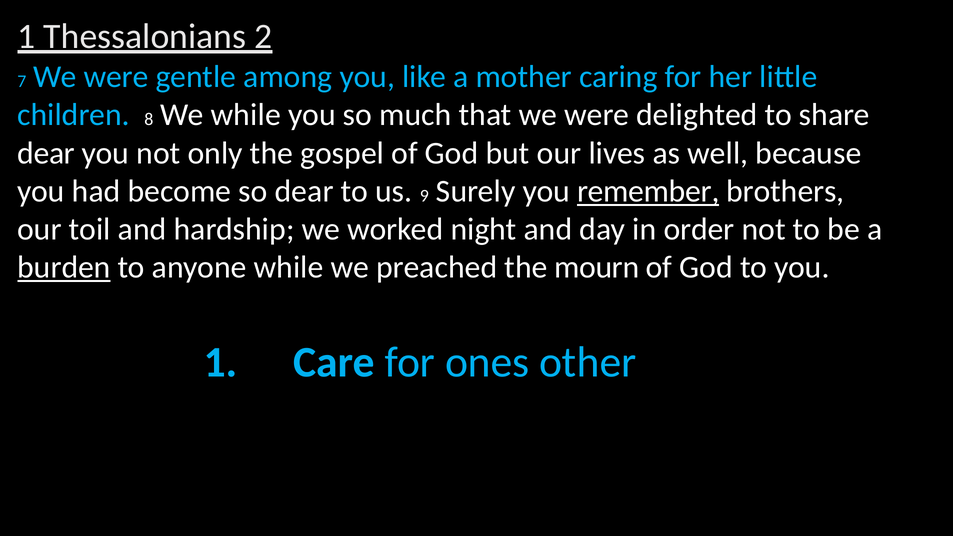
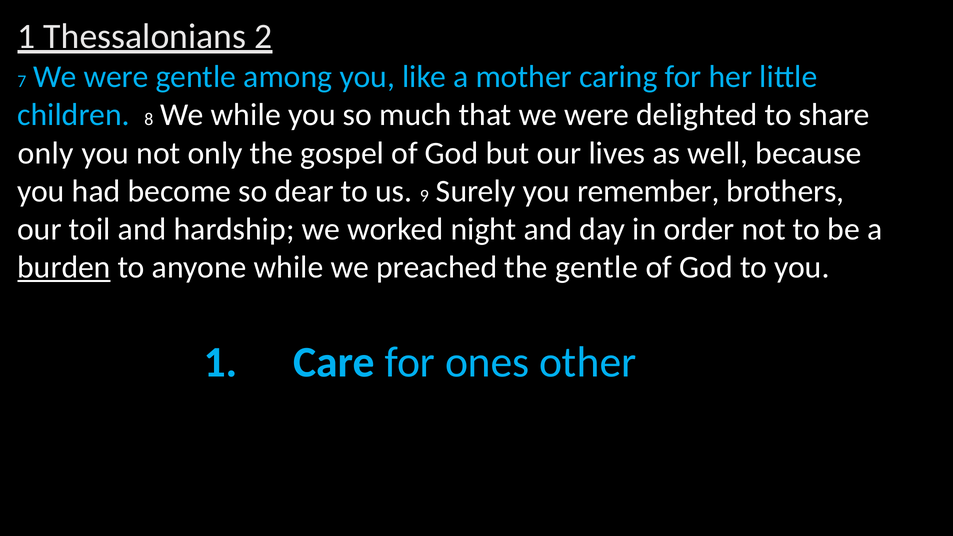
dear at (46, 153): dear -> only
remember underline: present -> none
the mourn: mourn -> gentle
